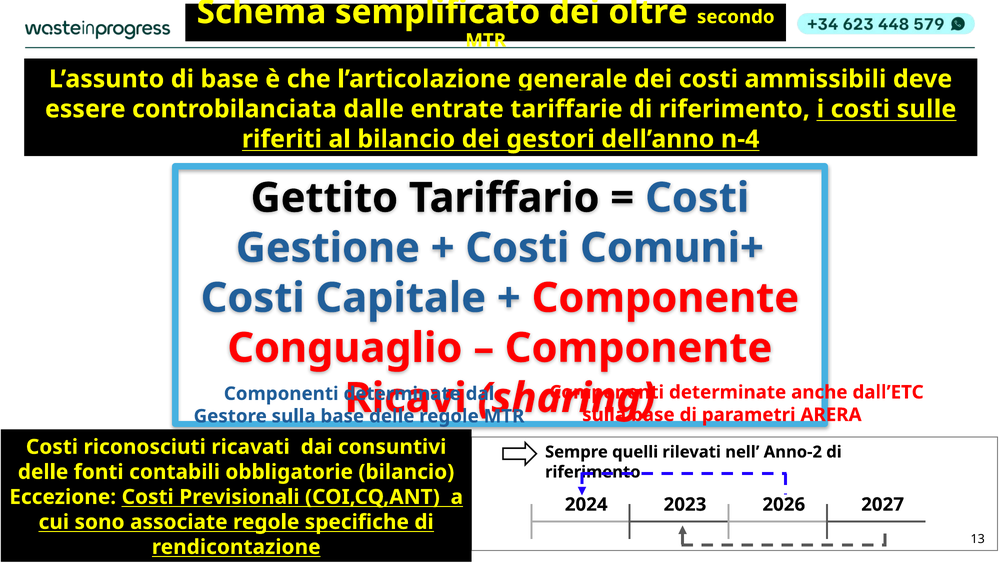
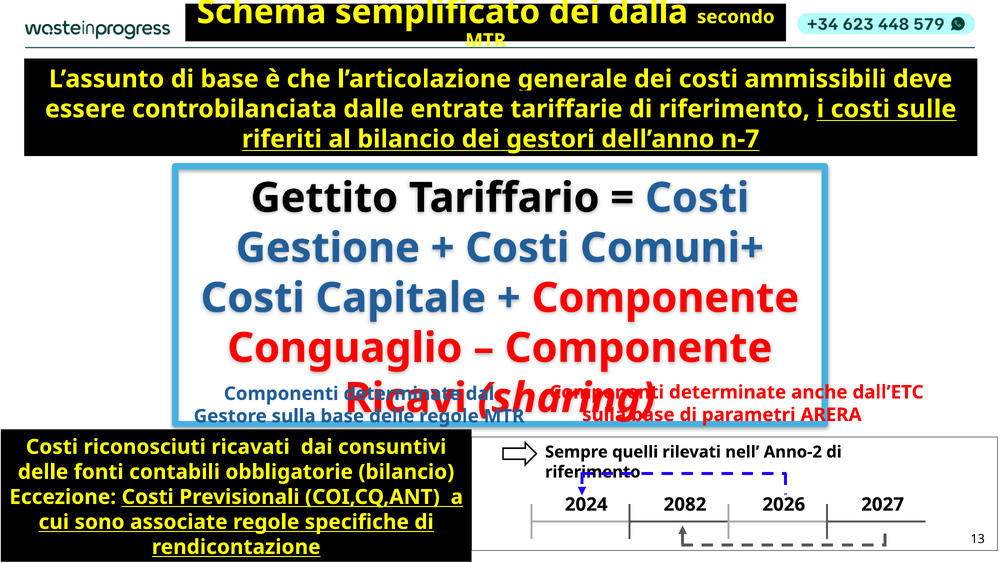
oltre: oltre -> dalla
n-4: n-4 -> n-7
2023: 2023 -> 2082
